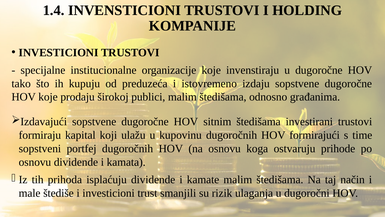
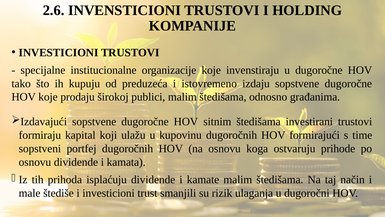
1.4: 1.4 -> 2.6
